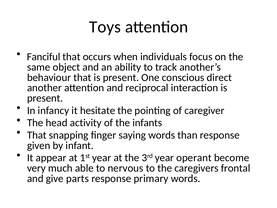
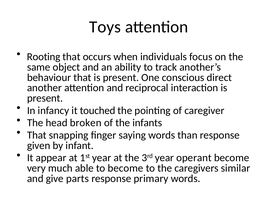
Fanciful: Fanciful -> Rooting
hesitate: hesitate -> touched
activity: activity -> broken
to nervous: nervous -> become
frontal: frontal -> similar
